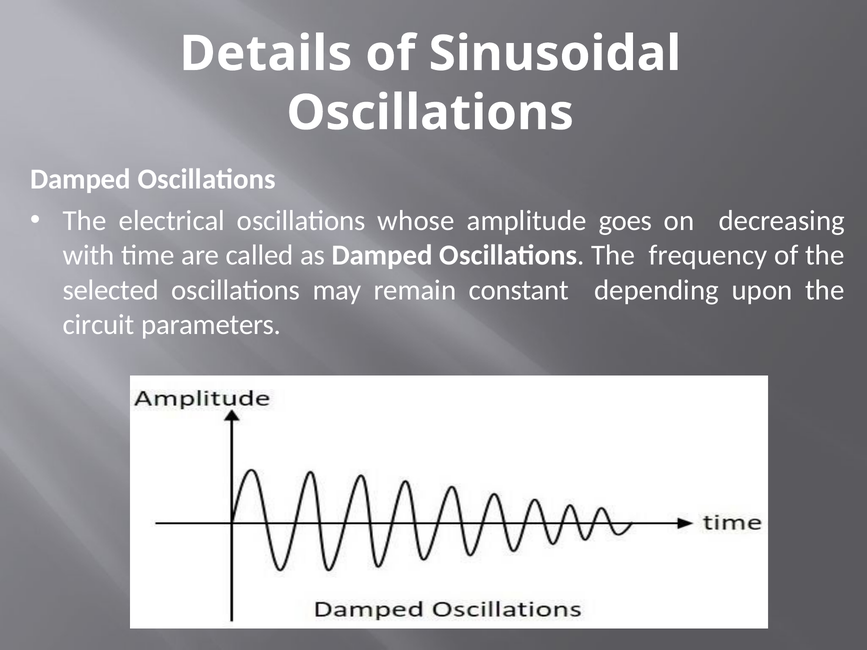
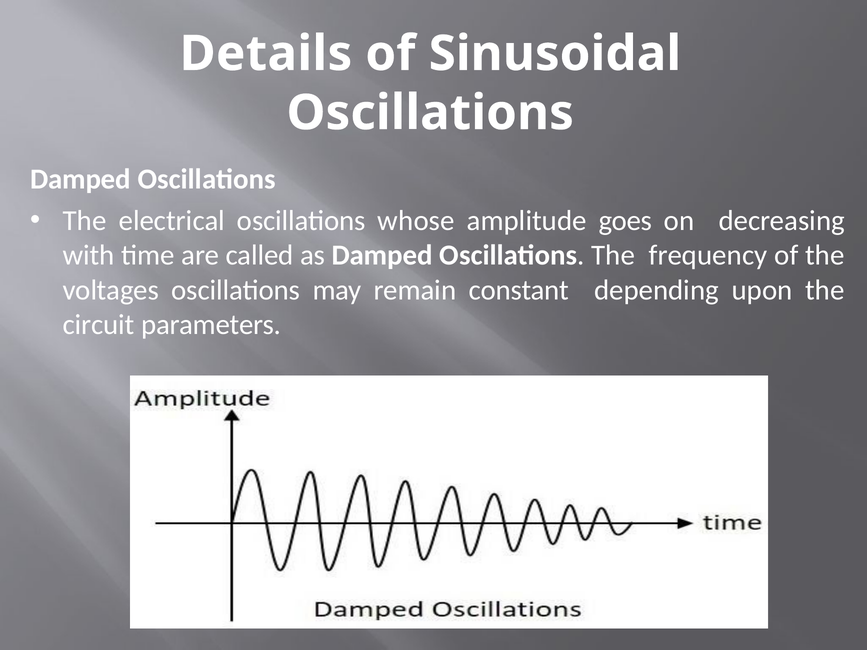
selected: selected -> voltages
